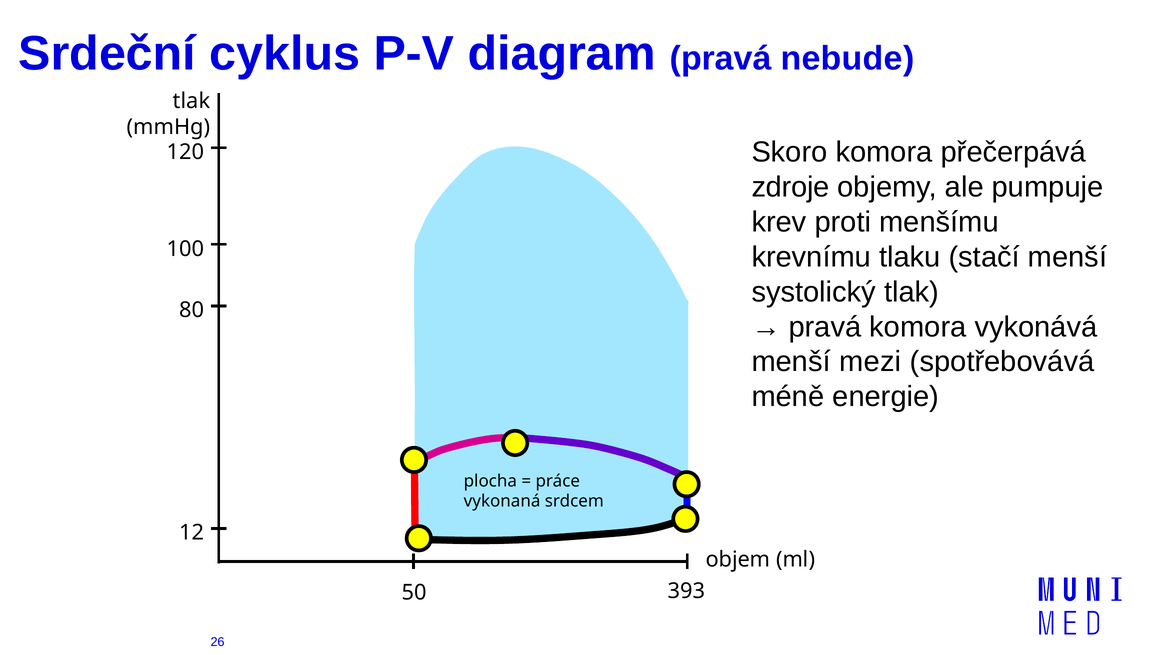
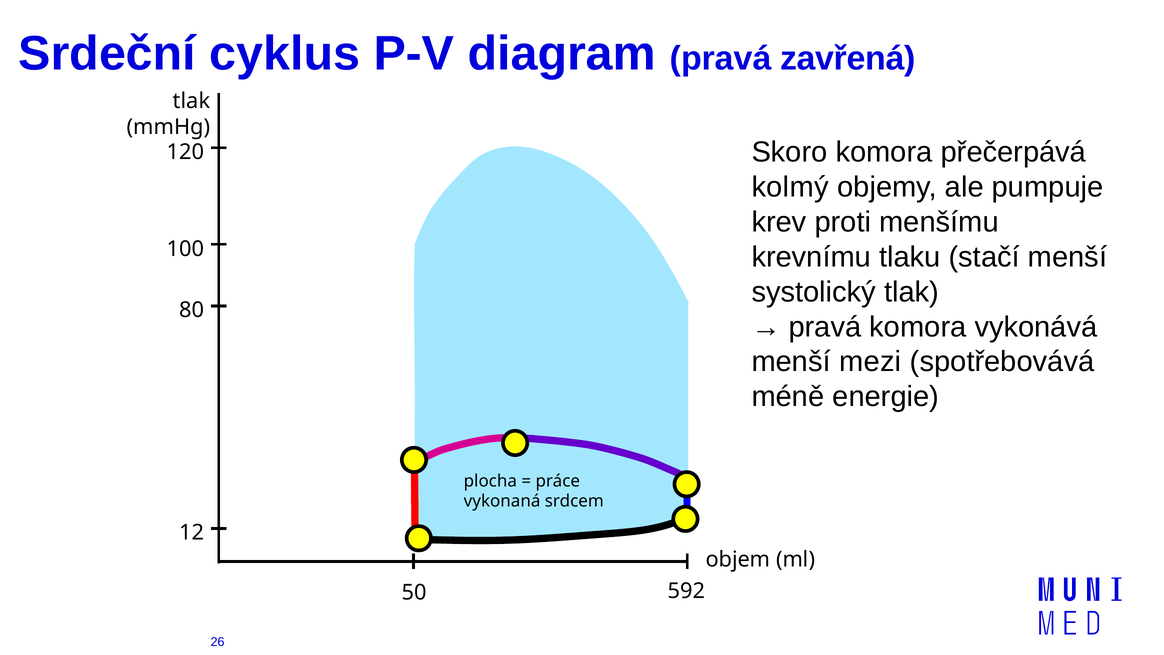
nebude: nebude -> zavřená
zdroje: zdroje -> kolmý
393: 393 -> 592
